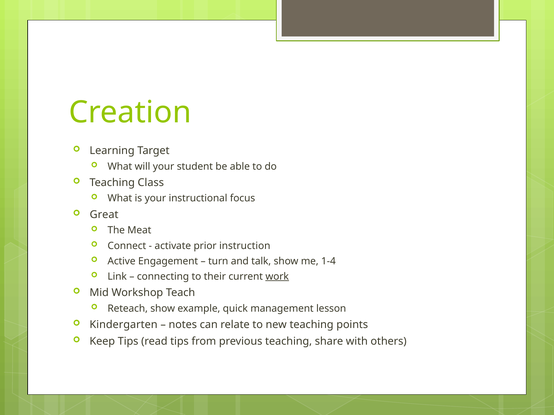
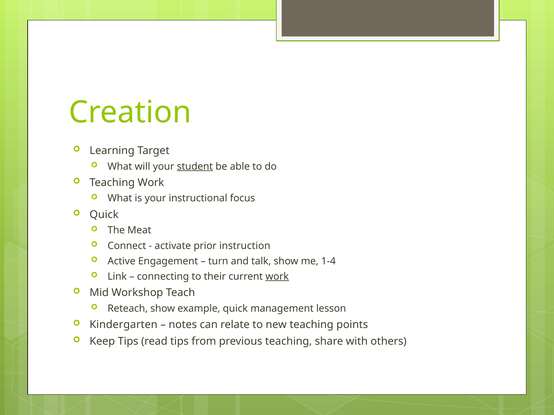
student underline: none -> present
Teaching Class: Class -> Work
Great at (104, 215): Great -> Quick
